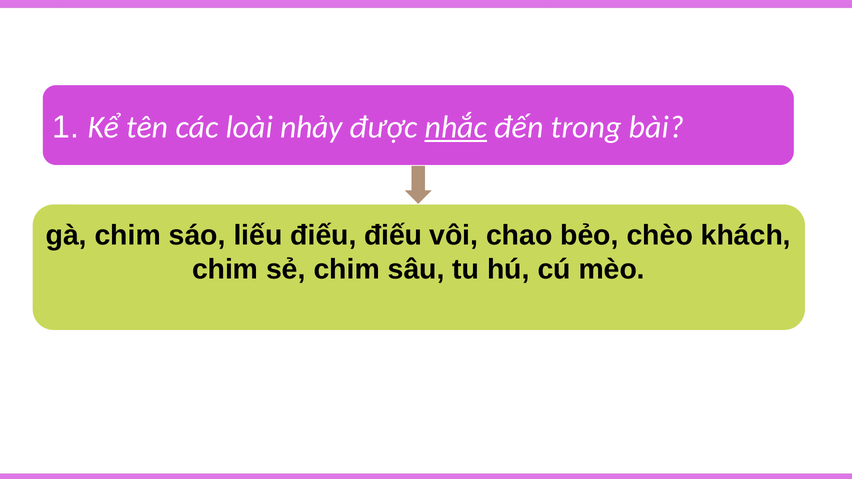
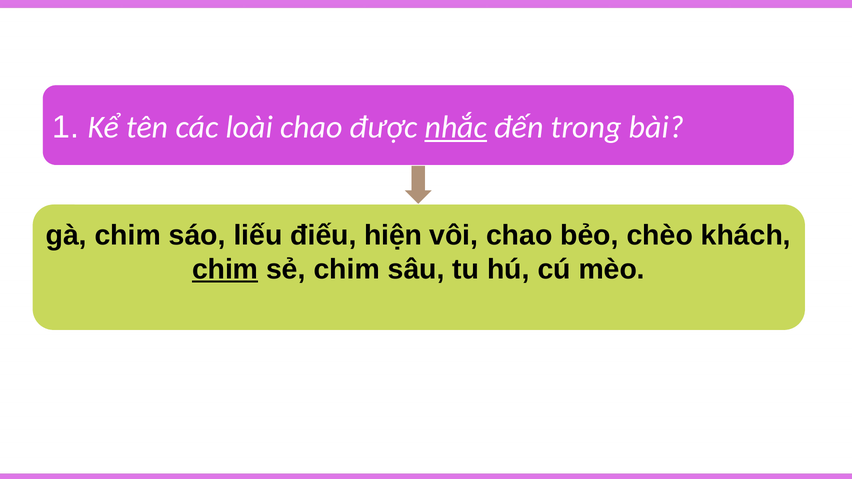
loài nhảy: nhảy -> chao
điếu điếu: điếu -> hiện
chim at (225, 269) underline: none -> present
